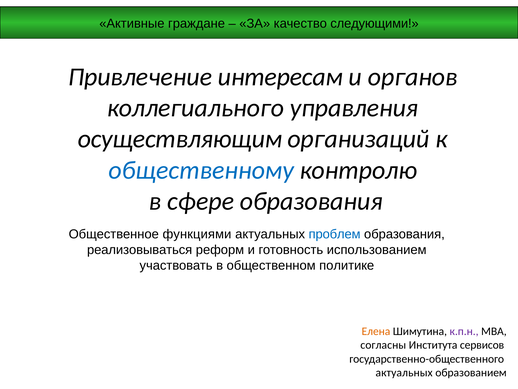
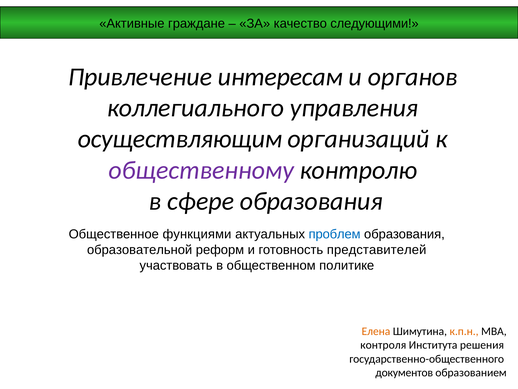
общественному colour: blue -> purple
реализовываться: реализовываться -> образовательной
использованием: использованием -> представителей
к.п.н colour: purple -> orange
согласны: согласны -> контроля
сервисов: сервисов -> решения
актуальных at (404, 372): актуальных -> документов
